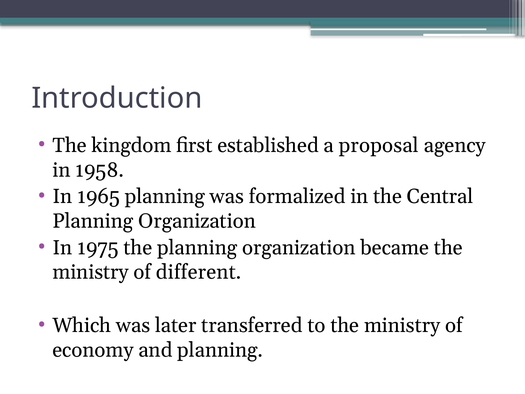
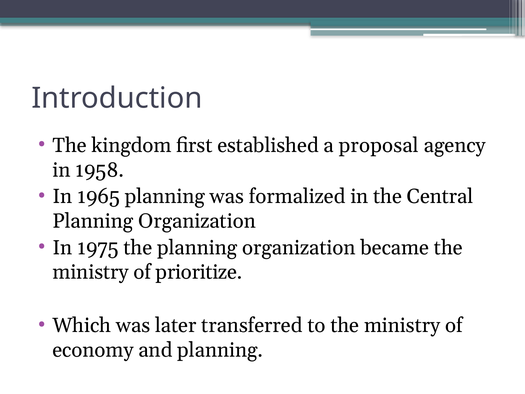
different: different -> prioritize
